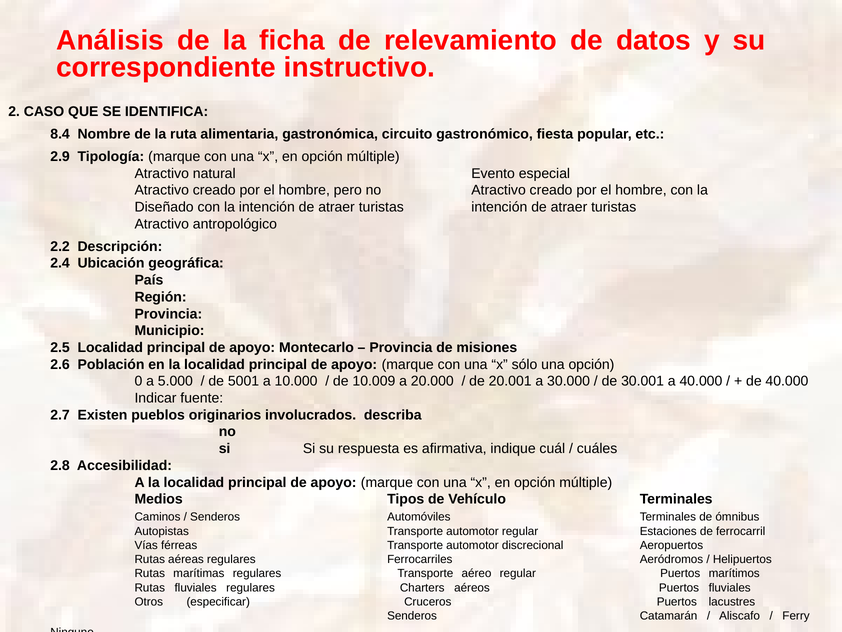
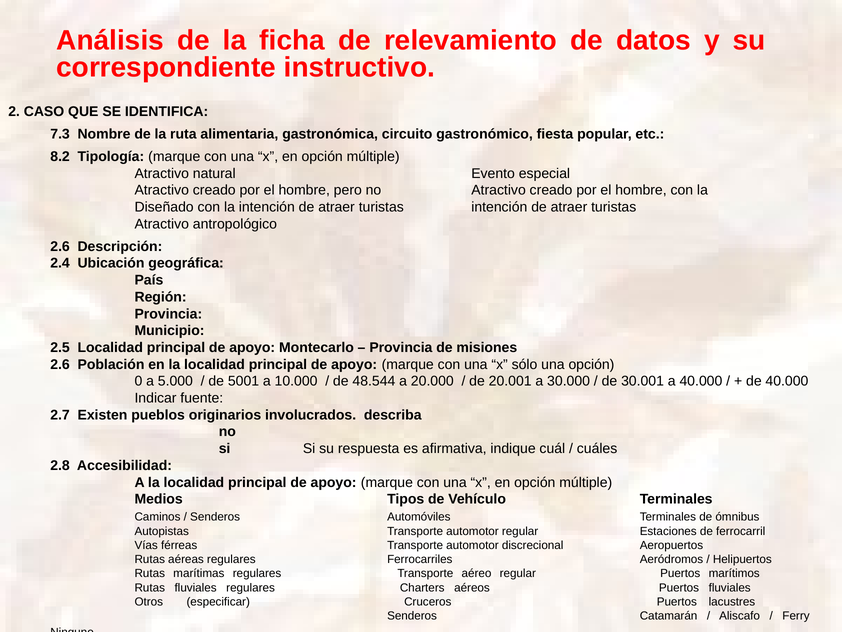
8.4: 8.4 -> 7.3
2.9: 2.9 -> 8.2
2.2 at (60, 246): 2.2 -> 2.6
10.009: 10.009 -> 48.544
